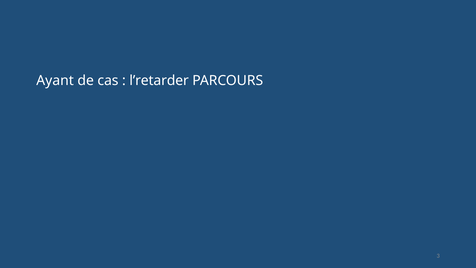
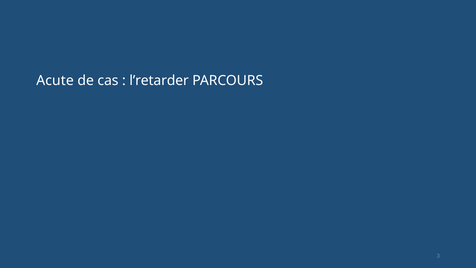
Ayant: Ayant -> Acute
